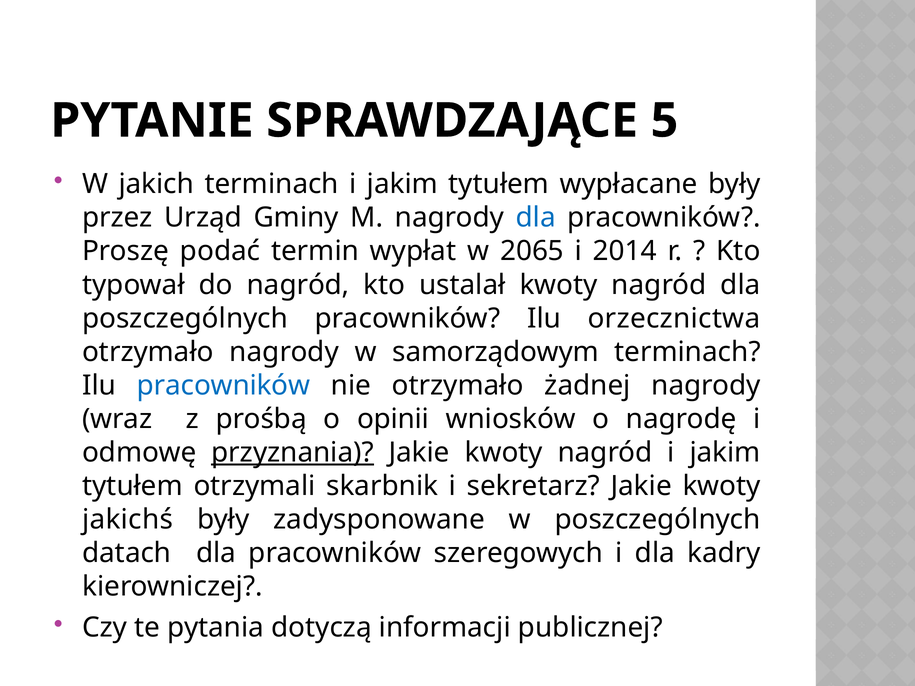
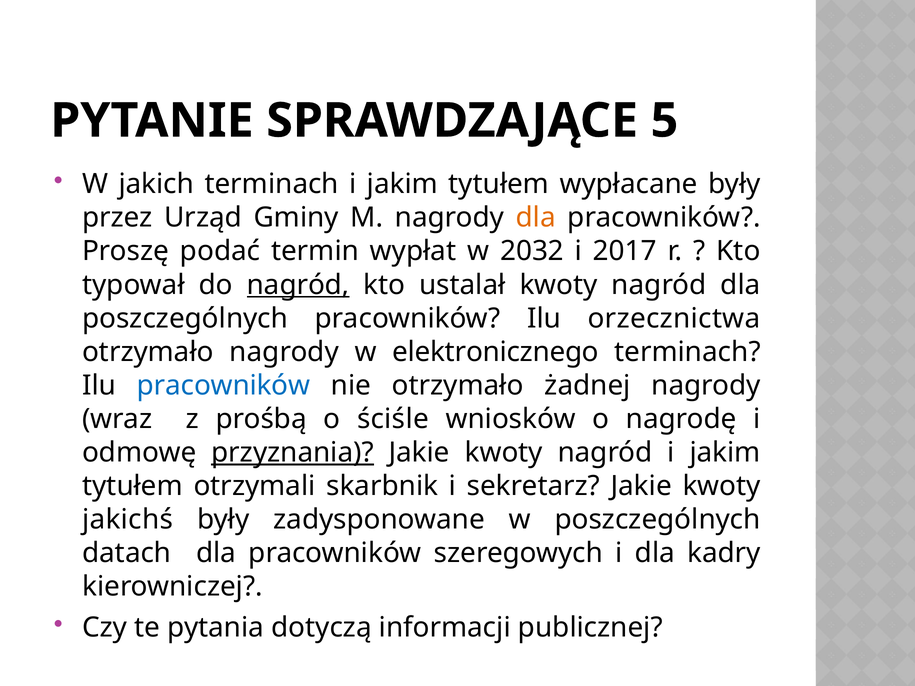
dla at (536, 218) colour: blue -> orange
2065: 2065 -> 2032
2014: 2014 -> 2017
nagród at (298, 285) underline: none -> present
samorządowym: samorządowym -> elektronicznego
opinii: opinii -> ściśle
